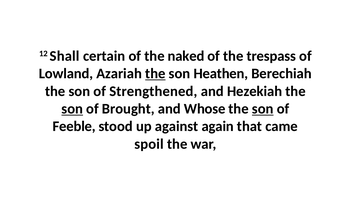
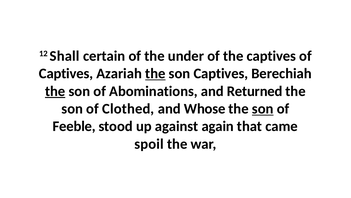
naked: naked -> under
the trespass: trespass -> captives
Lowland at (66, 73): Lowland -> Captives
son Heathen: Heathen -> Captives
the at (55, 91) underline: none -> present
Strengthened: Strengthened -> Abominations
Hezekiah: Hezekiah -> Returned
son at (72, 109) underline: present -> none
Brought: Brought -> Clothed
